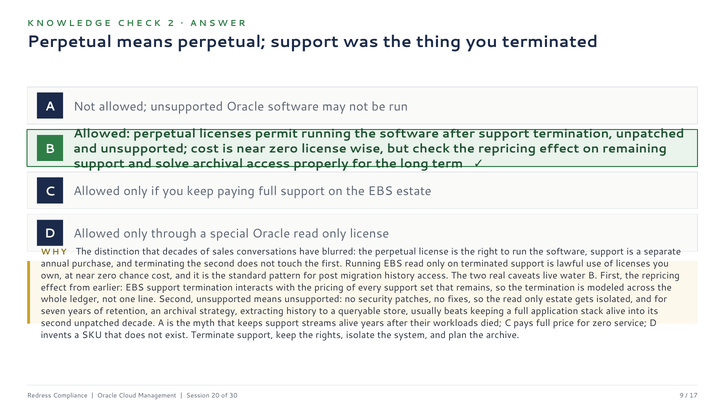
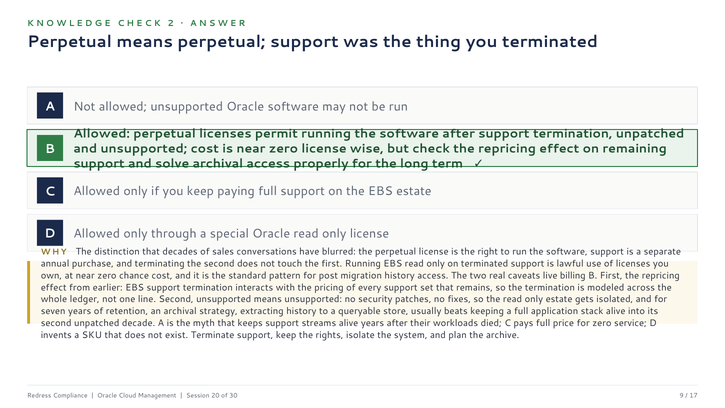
water: water -> billing
